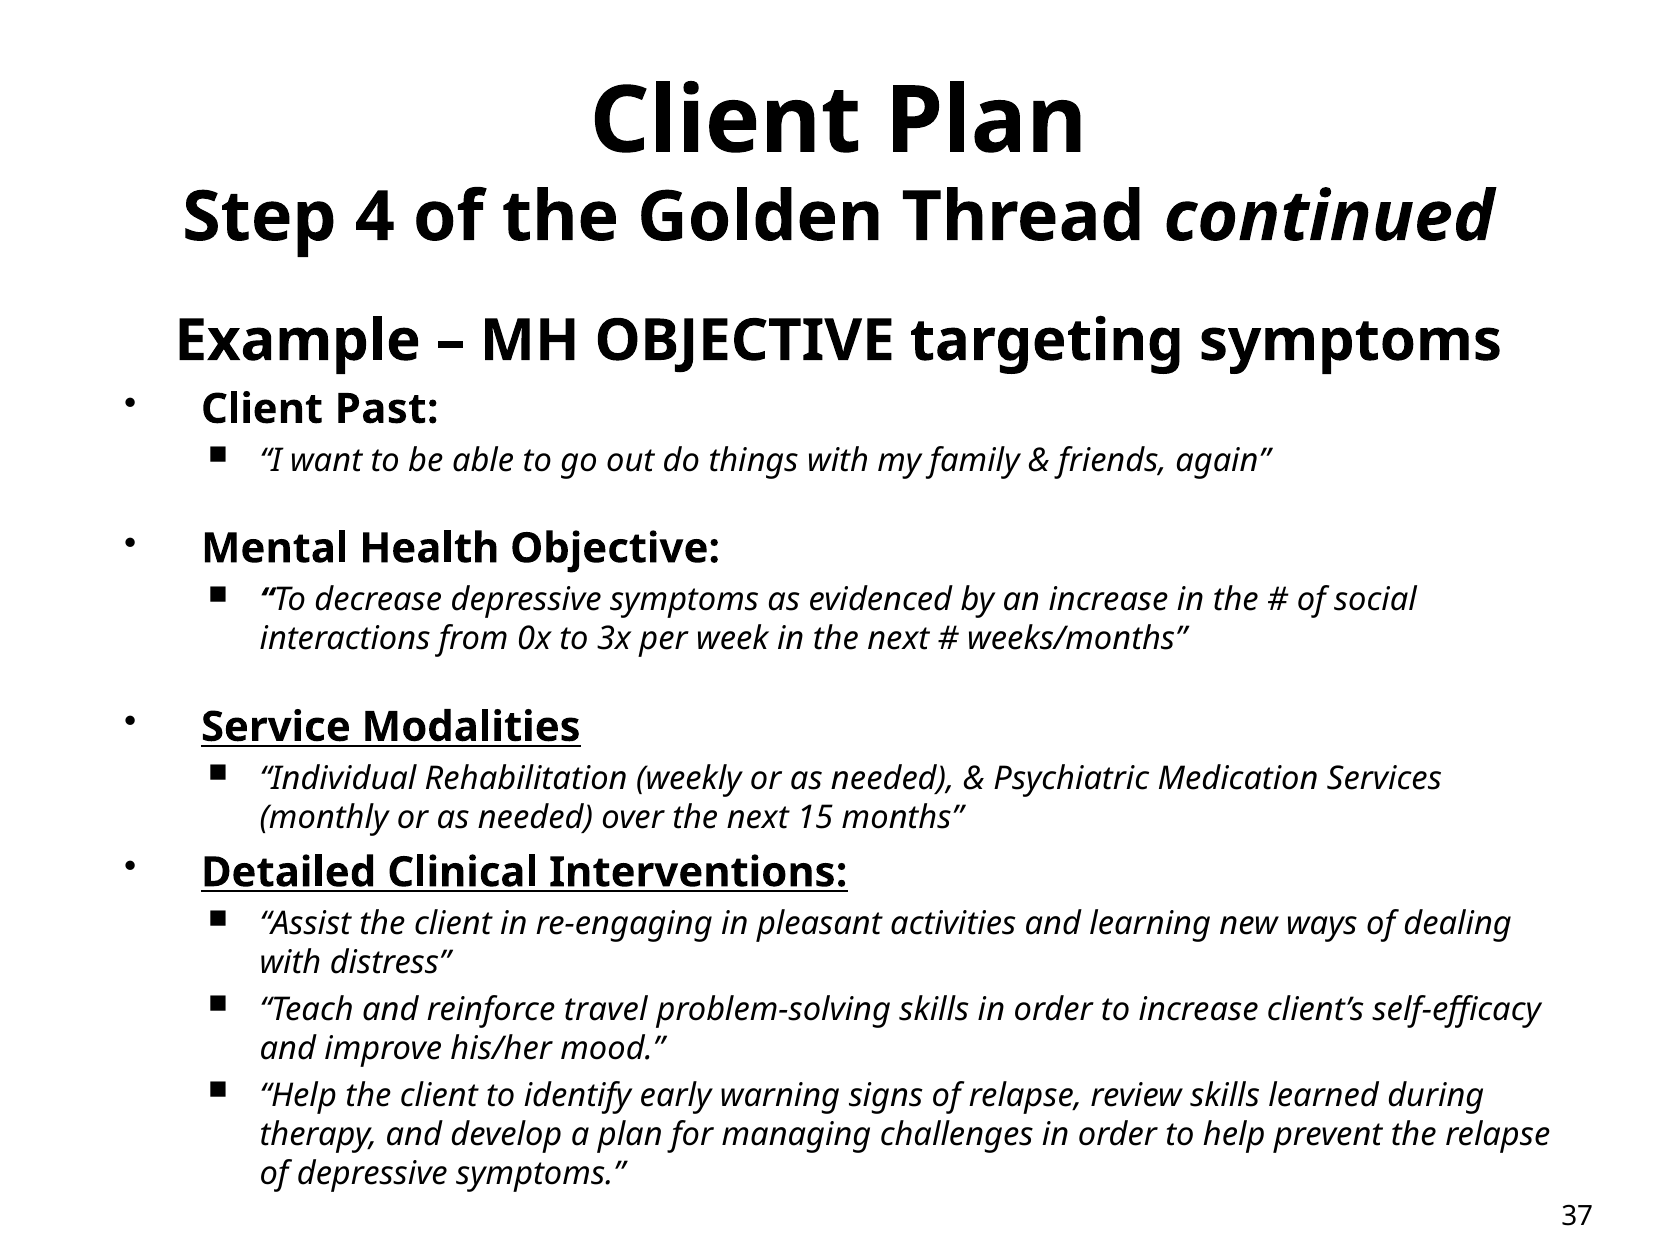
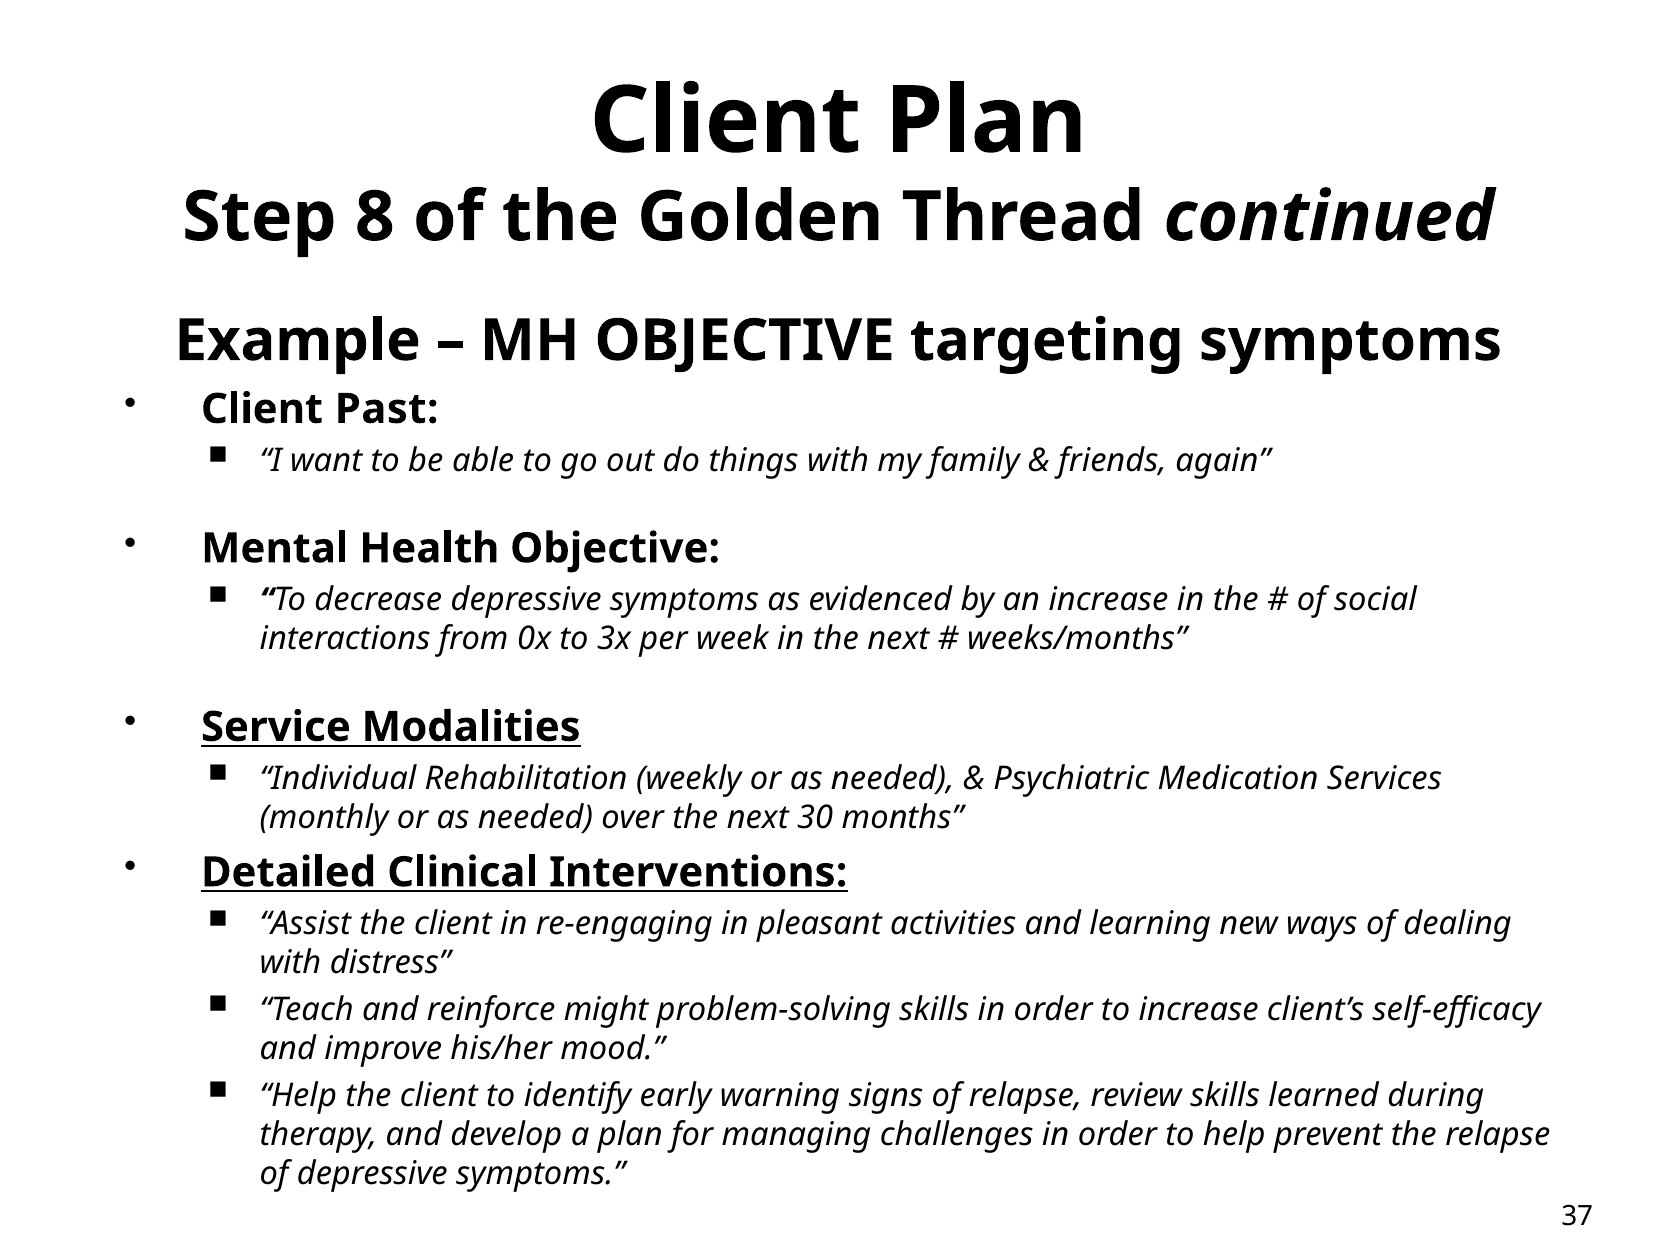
4: 4 -> 8
15: 15 -> 30
travel: travel -> might
